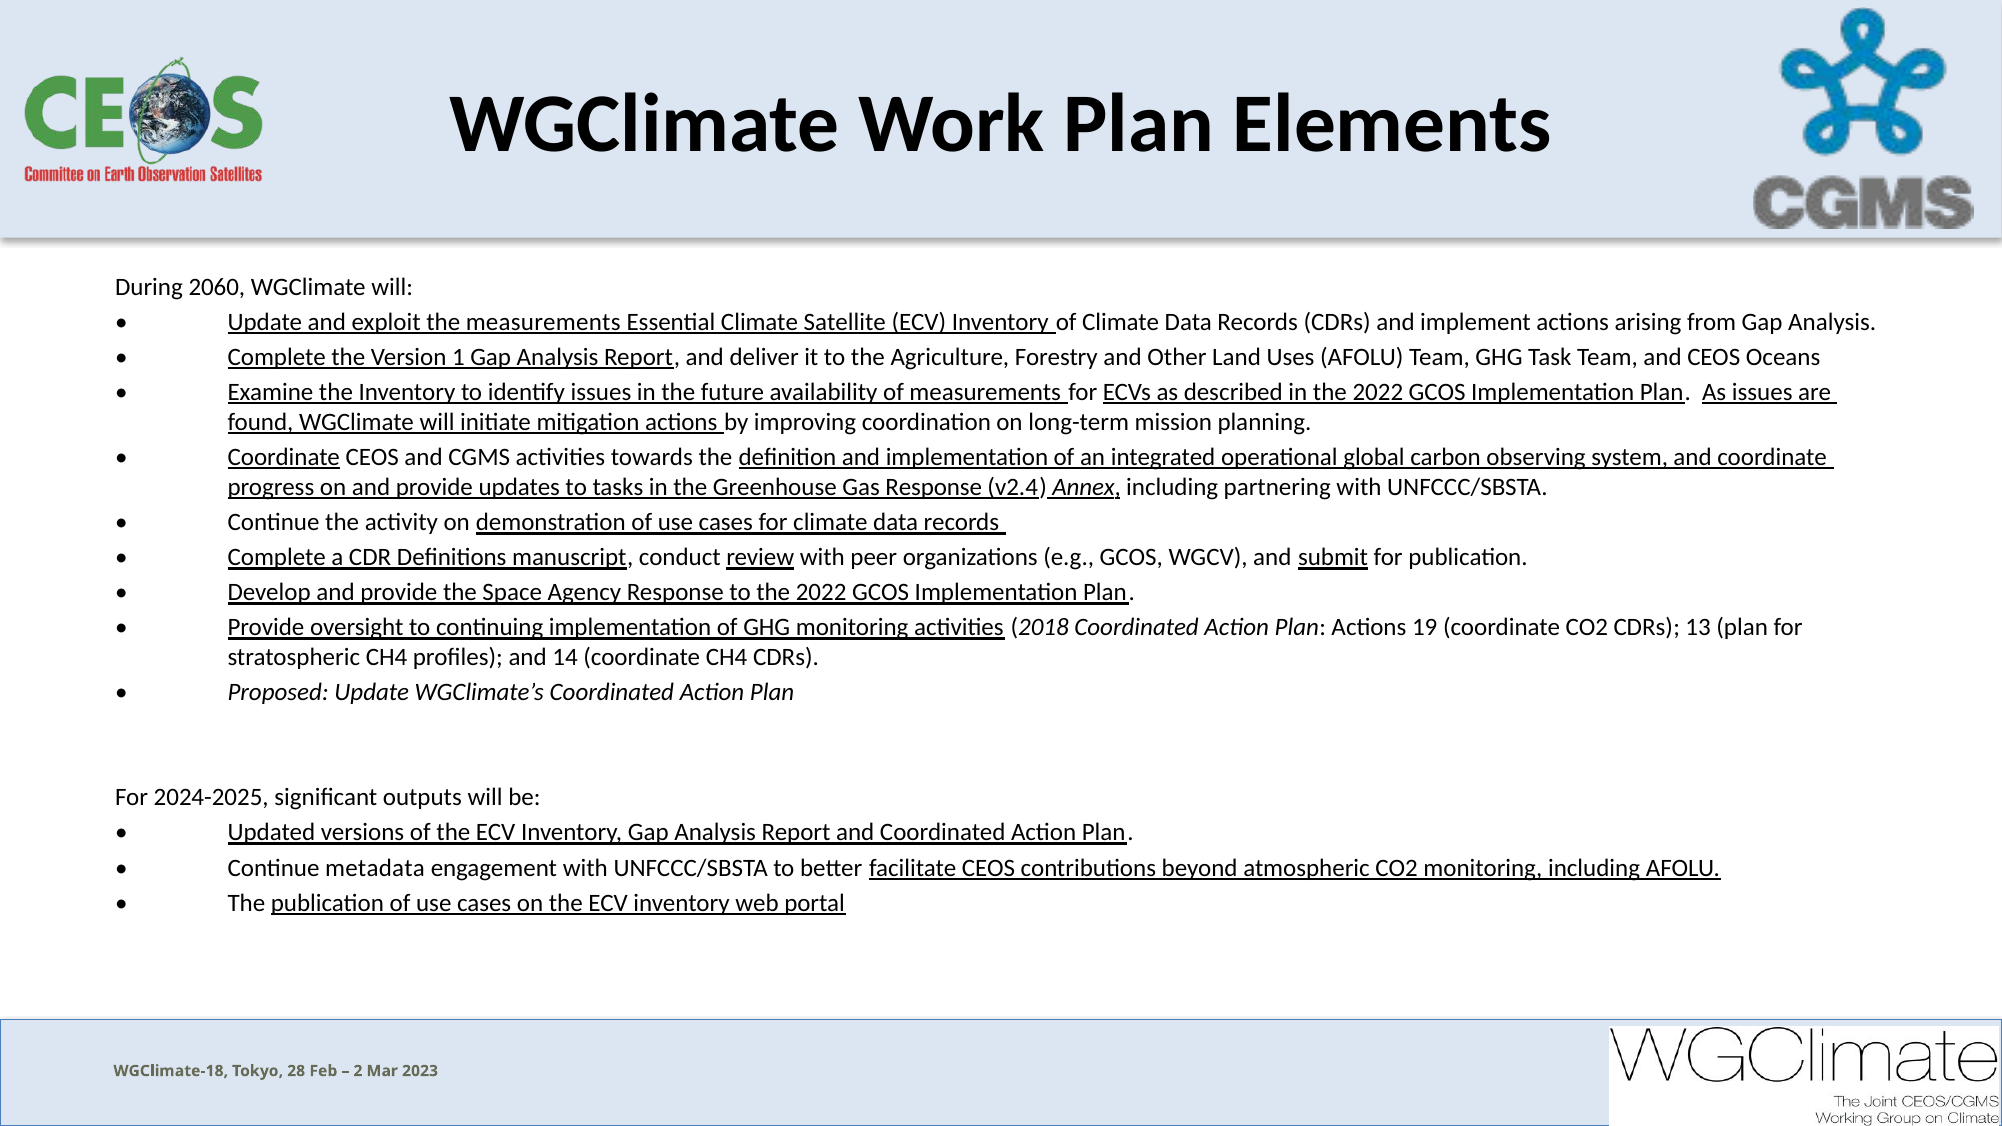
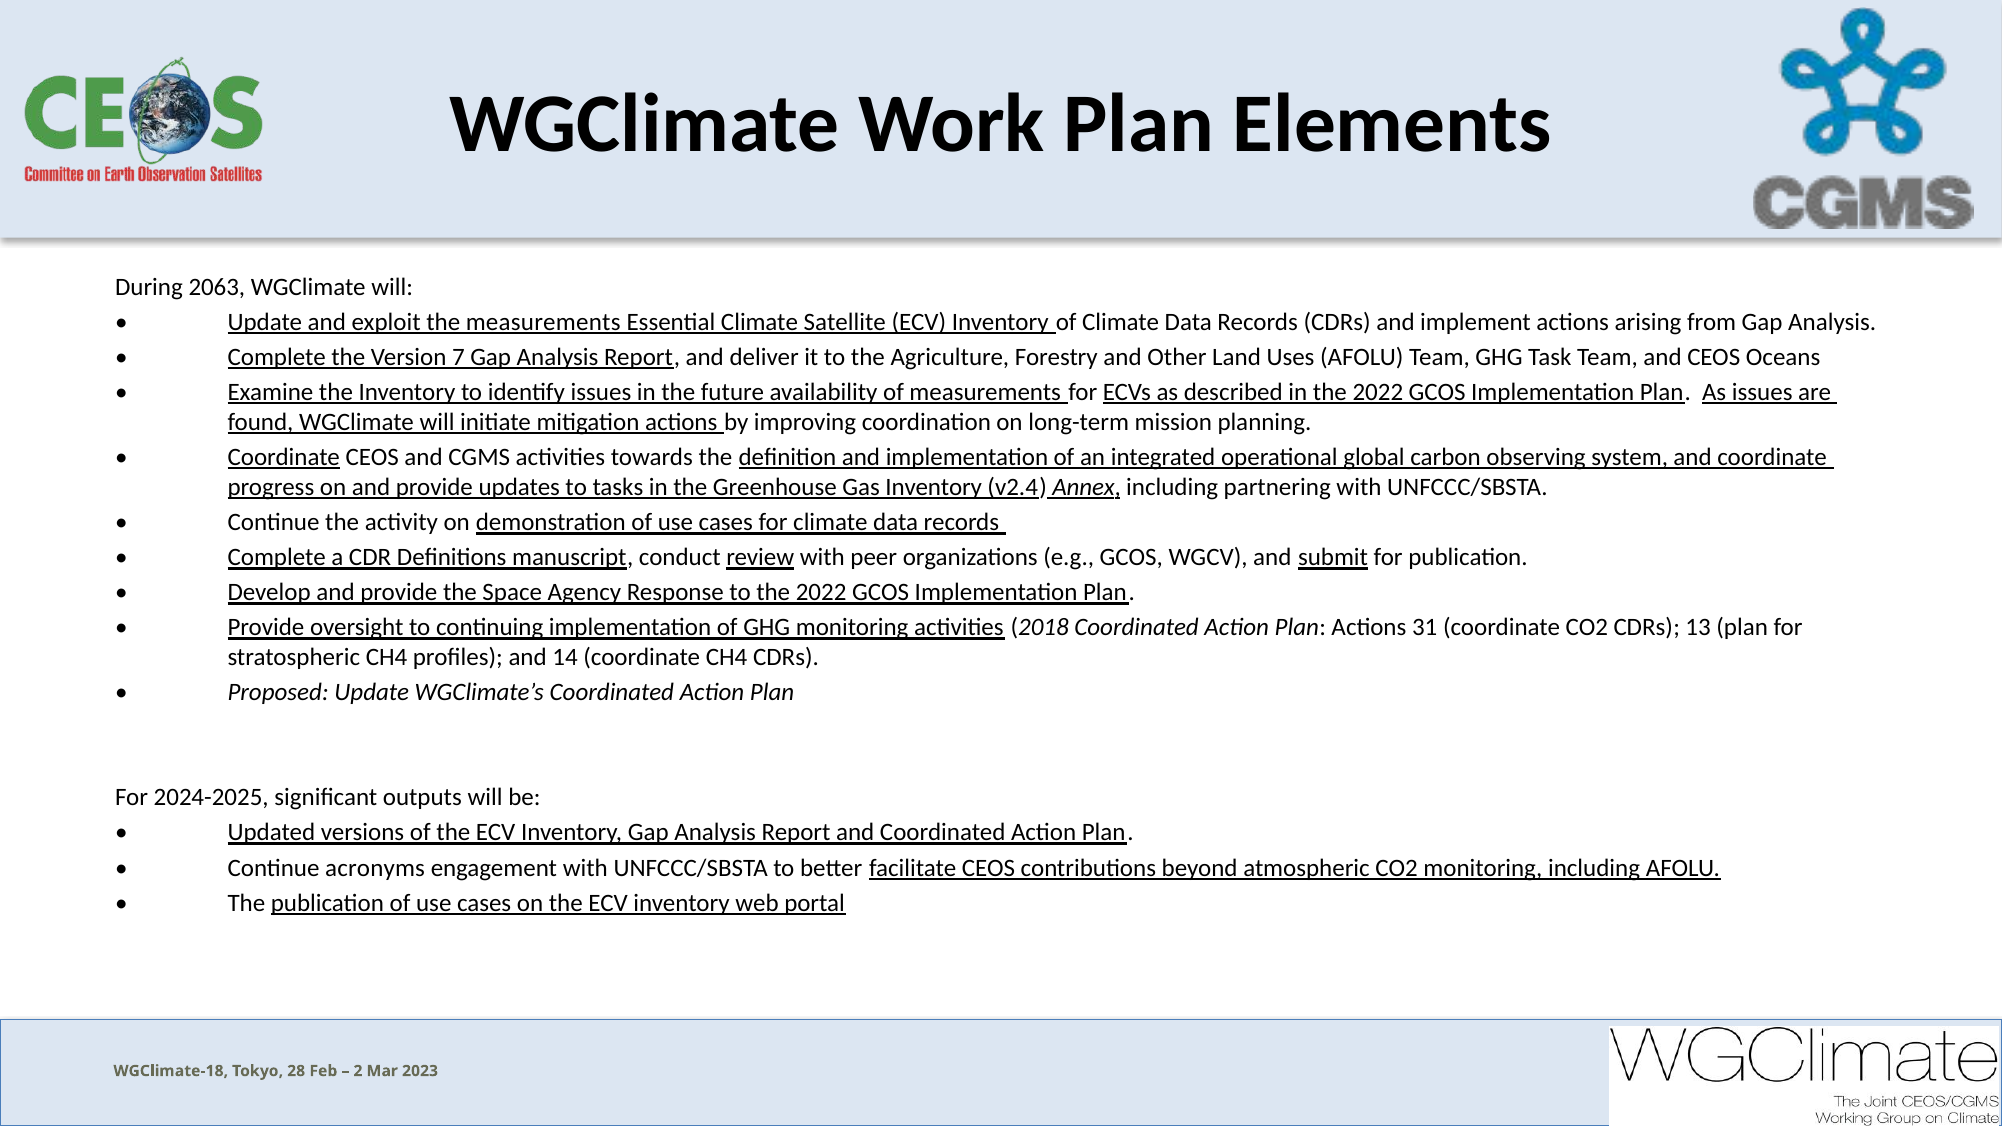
2060: 2060 -> 2063
1: 1 -> 7
Gas Response: Response -> Inventory
19: 19 -> 31
metadata: metadata -> acronyms
